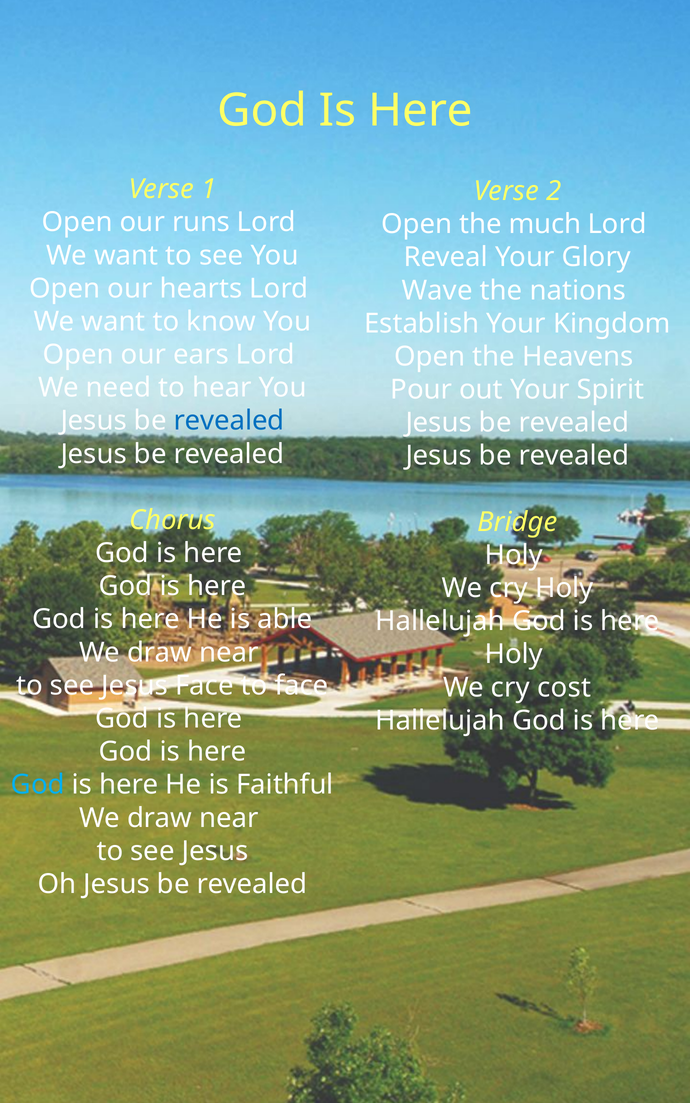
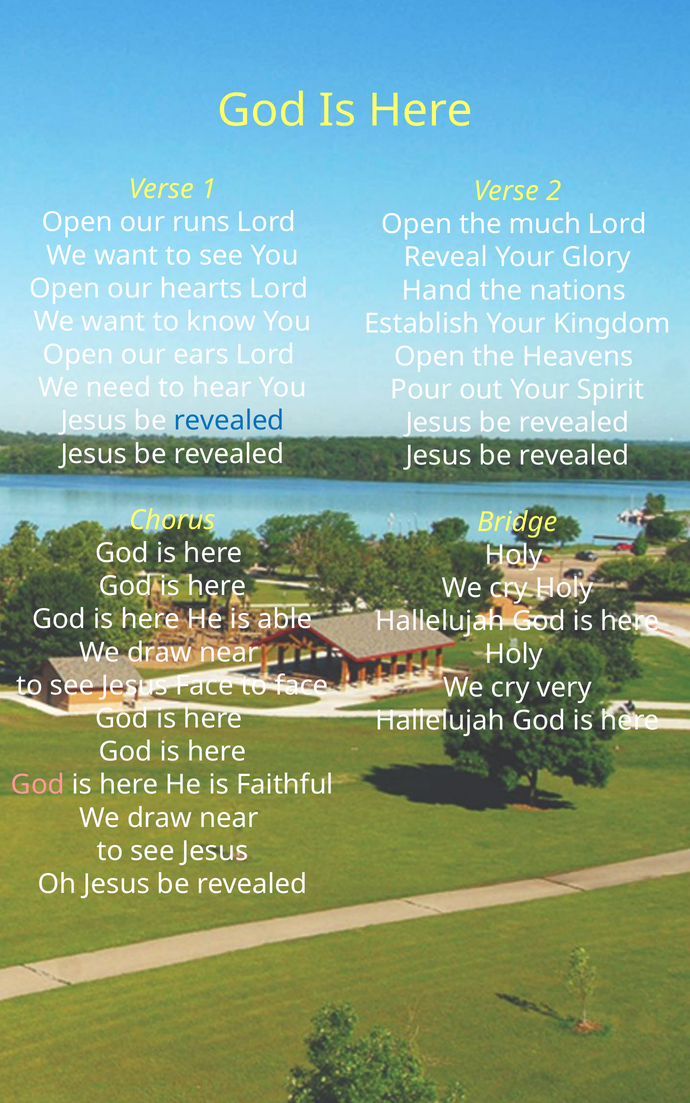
Wave: Wave -> Hand
cost: cost -> very
God at (38, 786) colour: light blue -> pink
